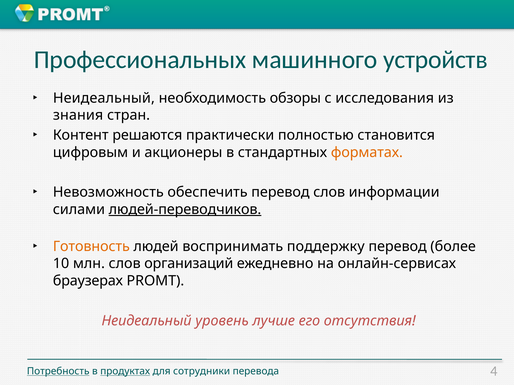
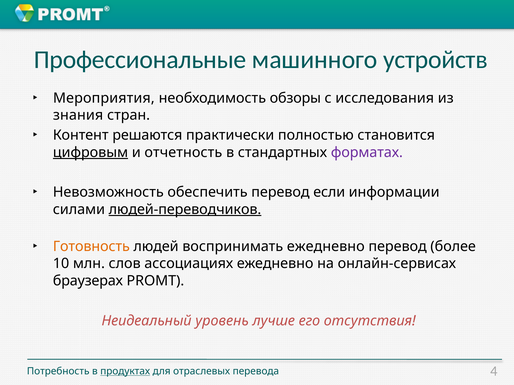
Профессиональных: Профессиональных -> Профессиональные
Неидеальный at (104, 98): Неидеальный -> Мероприятия
цифровым underline: none -> present
акционеры: акционеры -> отчетность
форматах colour: orange -> purple
перевод слов: слов -> если
воспринимать поддержку: поддержку -> ежедневно
организаций: организаций -> ассоциациях
Потребность underline: present -> none
сотрудники: сотрудники -> отраслевых
